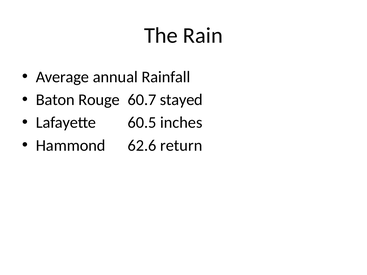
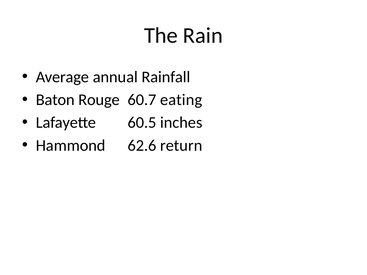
stayed: stayed -> eating
